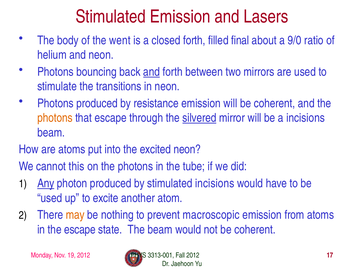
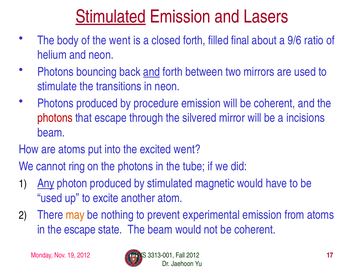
Stimulated at (111, 17) underline: none -> present
9/0: 9/0 -> 9/6
resistance: resistance -> procedure
photons at (55, 118) colour: orange -> red
silvered underline: present -> none
excited neon: neon -> went
this: this -> ring
stimulated incisions: incisions -> magnetic
macroscopic: macroscopic -> experimental
